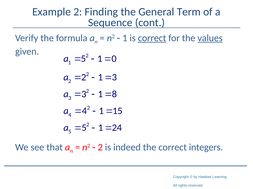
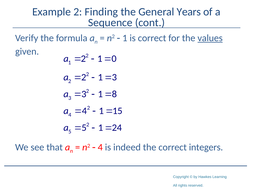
Term: Term -> Years
correct at (152, 38) underline: present -> none
1 5: 5 -> 2
2 at (100, 148): 2 -> 4
